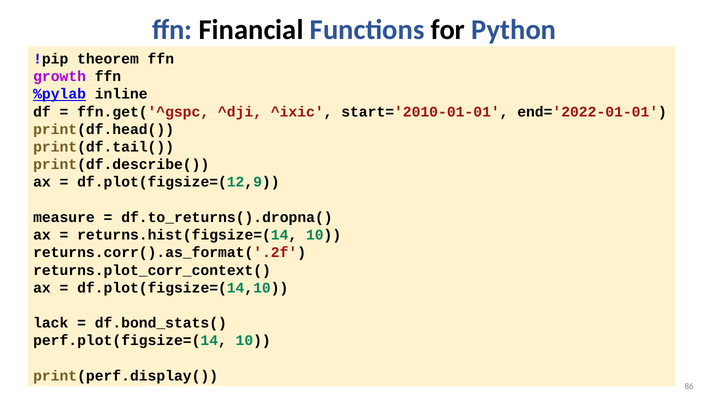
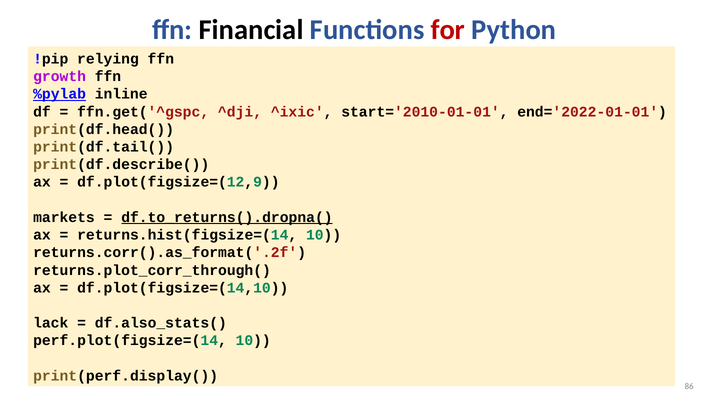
for colour: black -> red
theorem: theorem -> relying
measure: measure -> markets
df.to_returns().dropna( underline: none -> present
returns.plot_corr_context(: returns.plot_corr_context( -> returns.plot_corr_through(
df.bond_stats(: df.bond_stats( -> df.also_stats(
